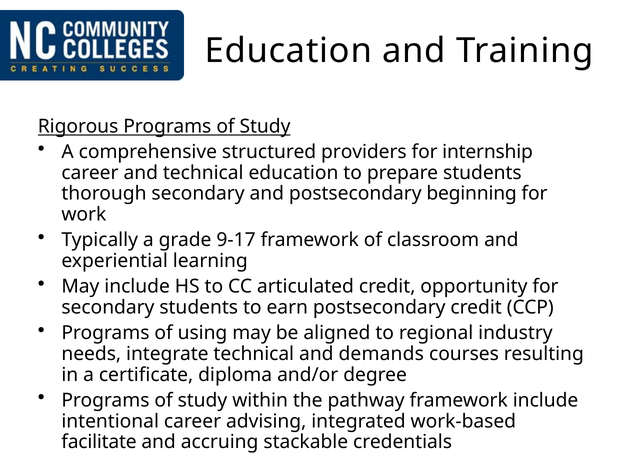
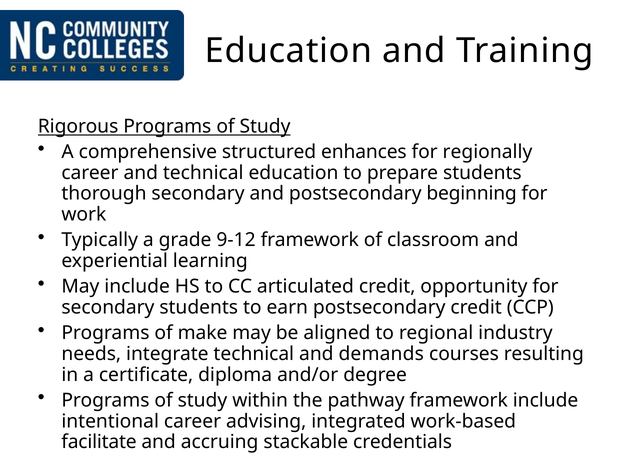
providers: providers -> enhances
internship: internship -> regionally
9-17: 9-17 -> 9-12
using: using -> make
